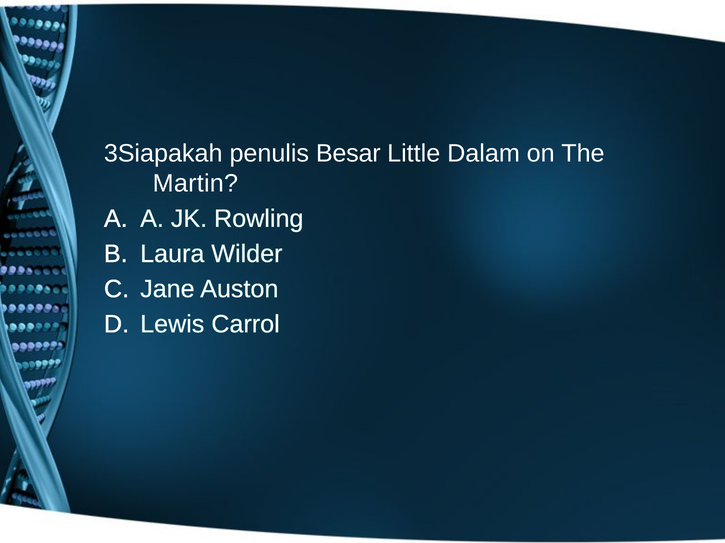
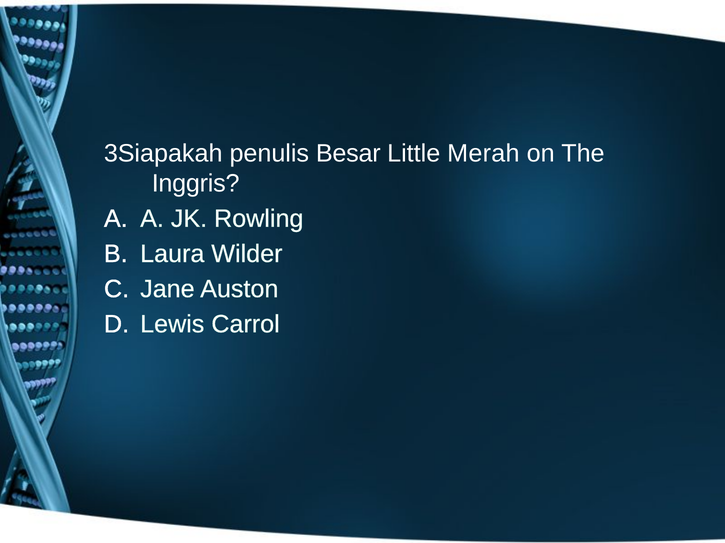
Dalam: Dalam -> Merah
Martin: Martin -> Inggris
